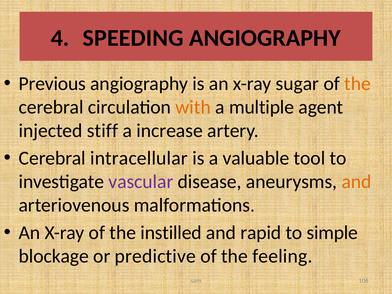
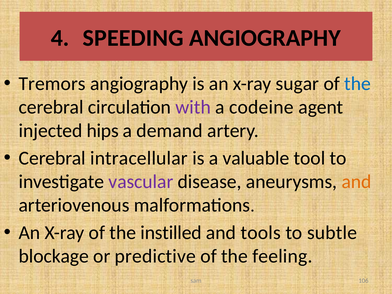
Previous: Previous -> Tremors
the at (358, 84) colour: orange -> blue
with colour: orange -> purple
multiple: multiple -> codeine
stiff: stiff -> hips
increase: increase -> demand
rapid: rapid -> tools
simple: simple -> subtle
